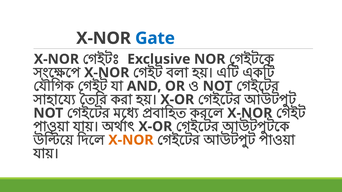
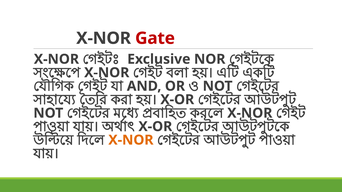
Gate colour: blue -> red
